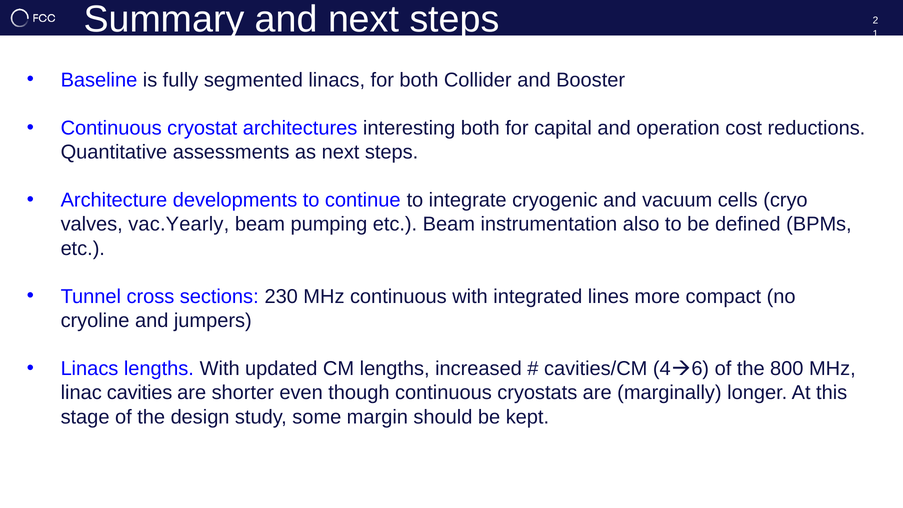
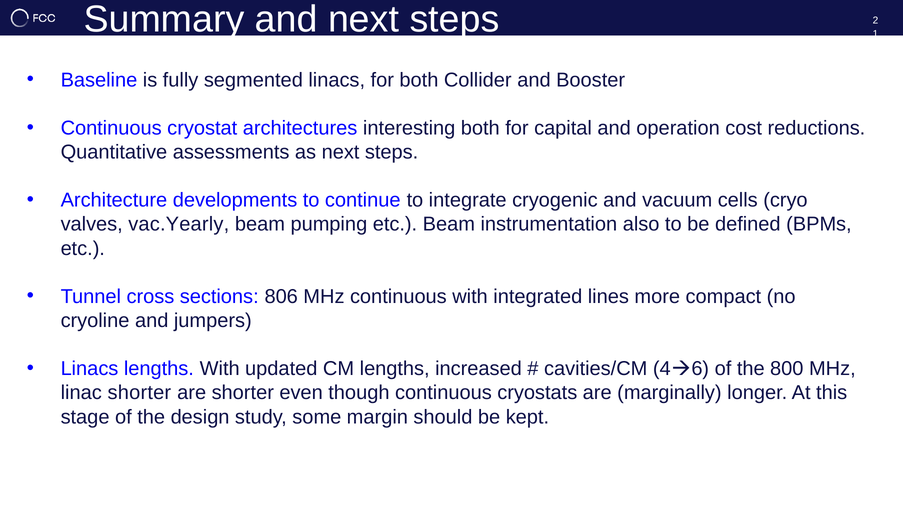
230: 230 -> 806
linac cavities: cavities -> shorter
